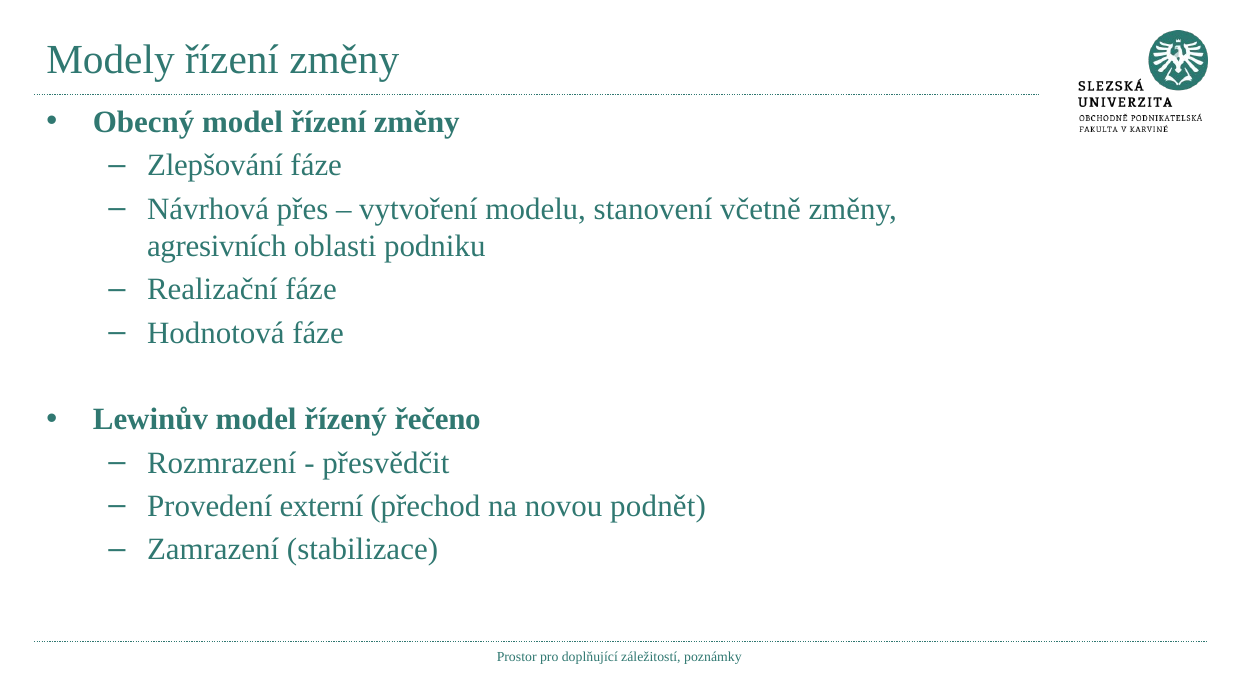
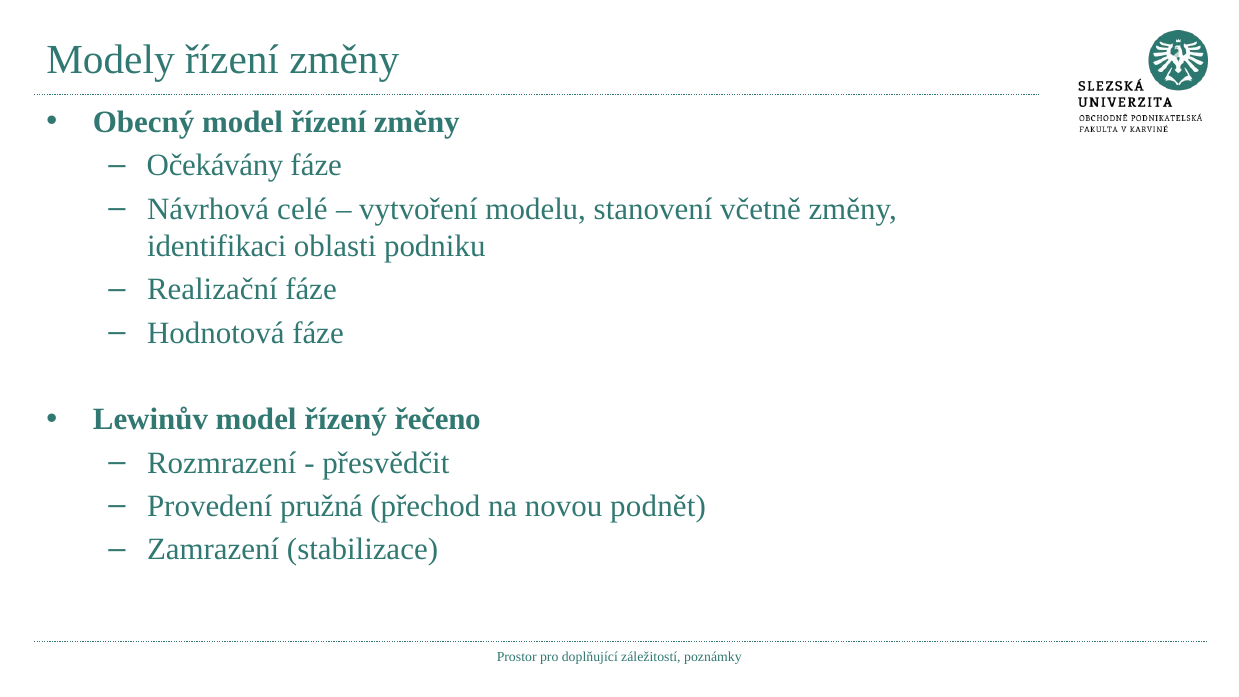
Zlepšování: Zlepšování -> Očekávány
přes: přes -> celé
agresivních: agresivních -> identifikaci
externí: externí -> pružná
